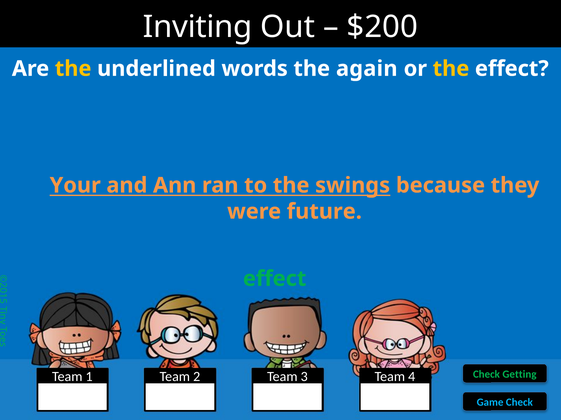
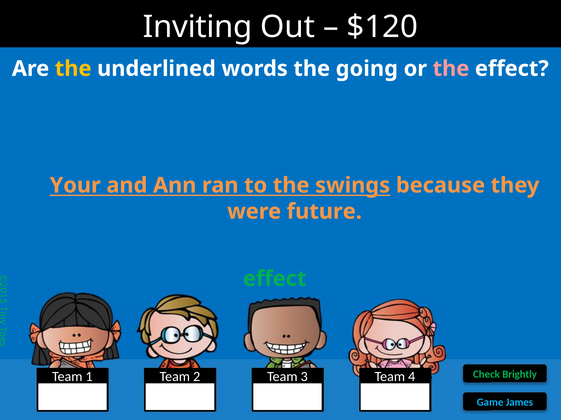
$200: $200 -> $120
again: again -> going
the at (451, 69) colour: yellow -> pink
Getting: Getting -> Brightly
Game Check: Check -> James
